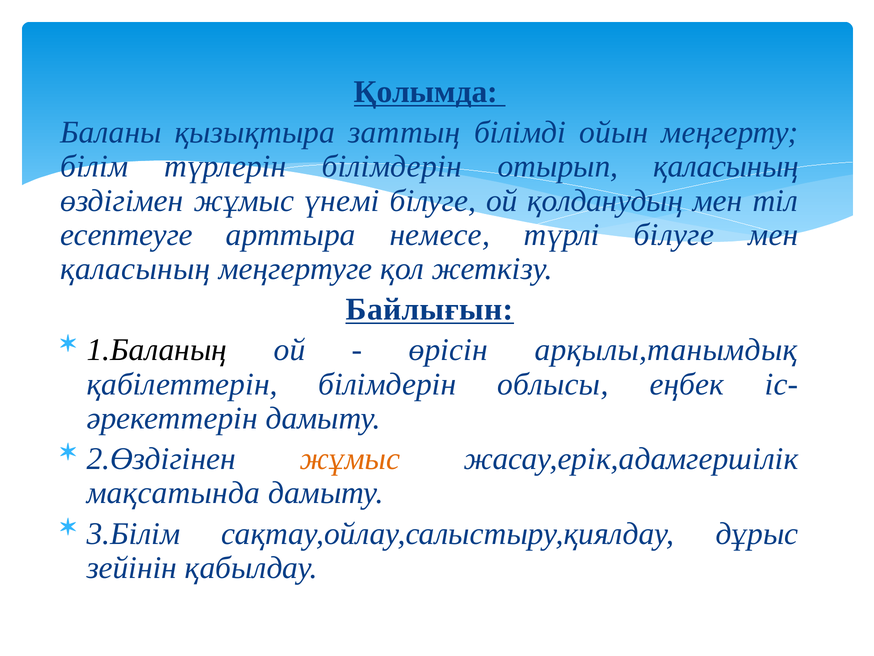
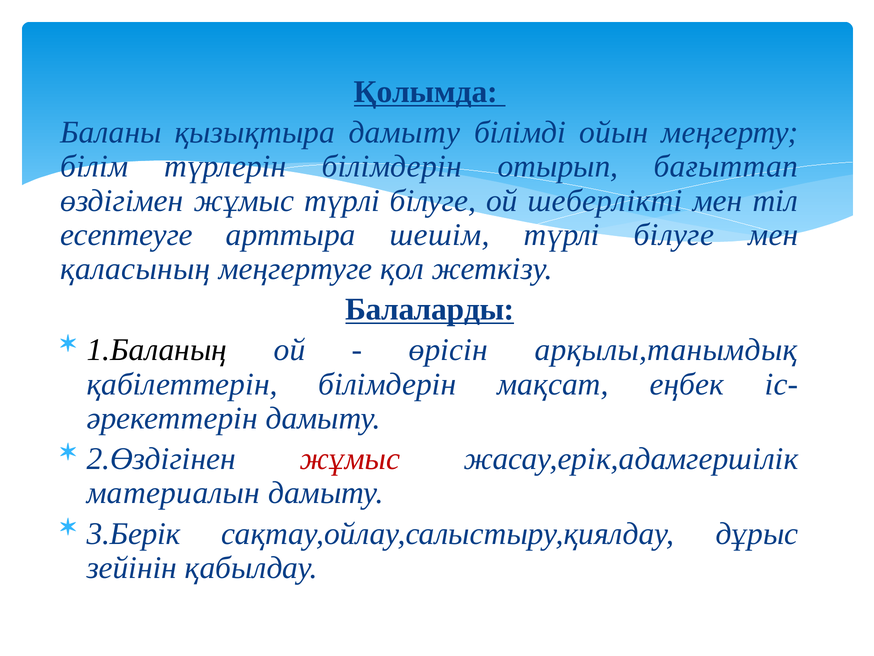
қызықтыра заттың: заттың -> дамыту
отырып қаласының: қаласының -> бағыттап
жұмыс үнемі: үнемі -> түрлі
қолданудың: қолданудың -> шеберлікті
немесе: немесе -> шешім
Байлығын: Байлығын -> Балаларды
облысы: облысы -> мақсат
жұмыс at (350, 459) colour: orange -> red
мақсатында: мақсатында -> материалын
3.Білім: 3.Білім -> 3.Берік
